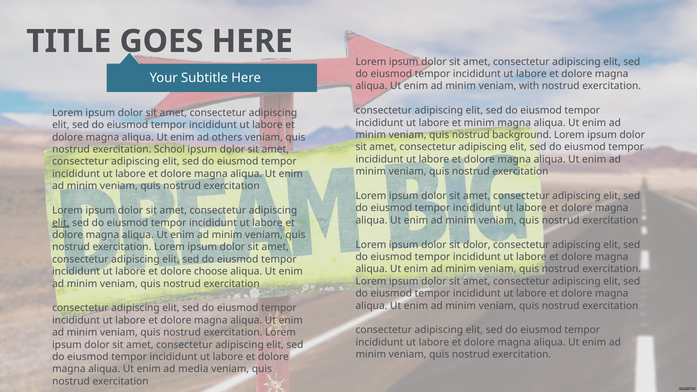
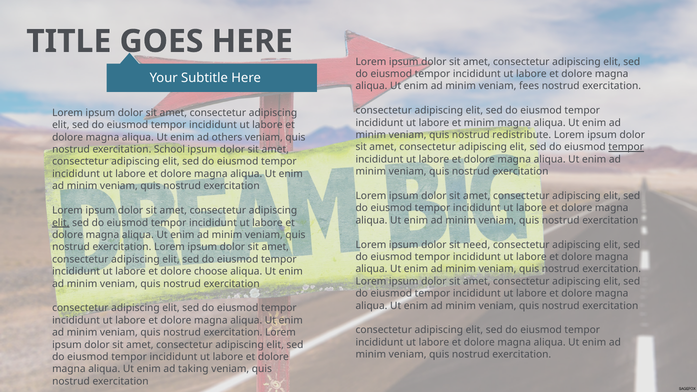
with: with -> fees
background: background -> redistribute
tempor at (626, 147) underline: none -> present
sit dolor: dolor -> need
media: media -> taking
